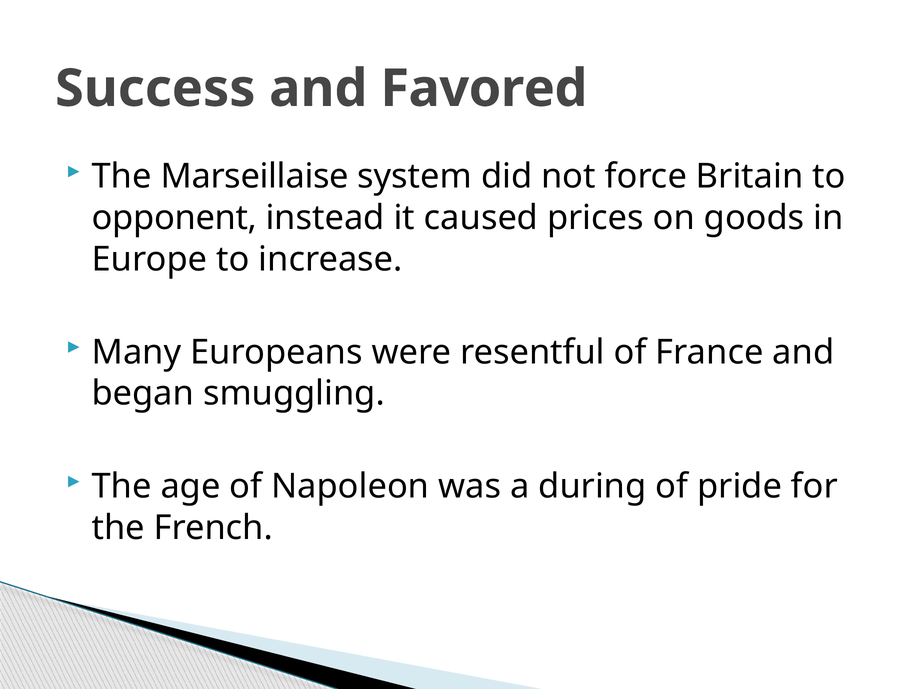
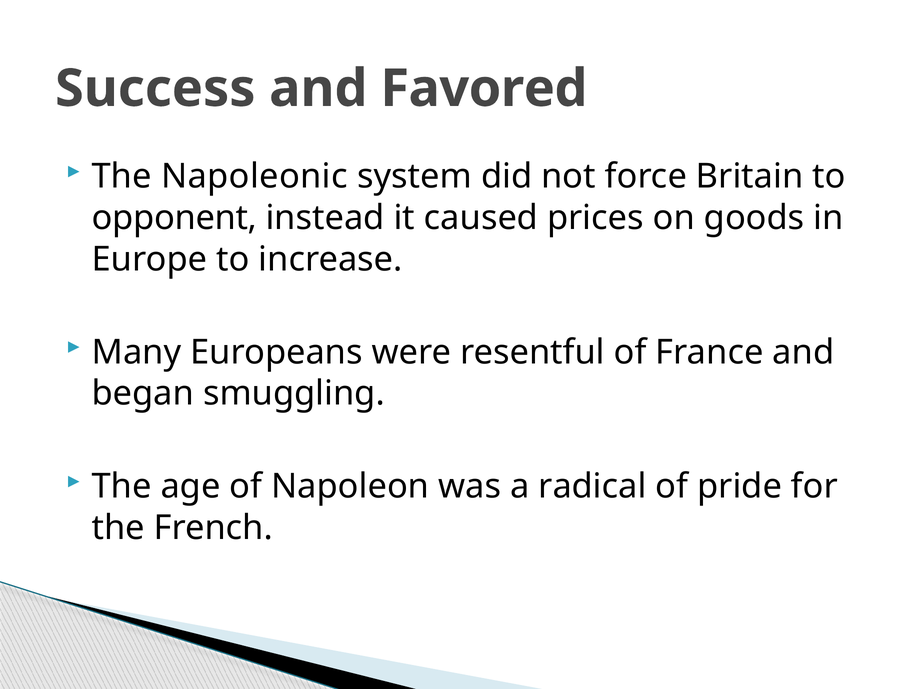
Marseillaise: Marseillaise -> Napoleonic
during: during -> radical
